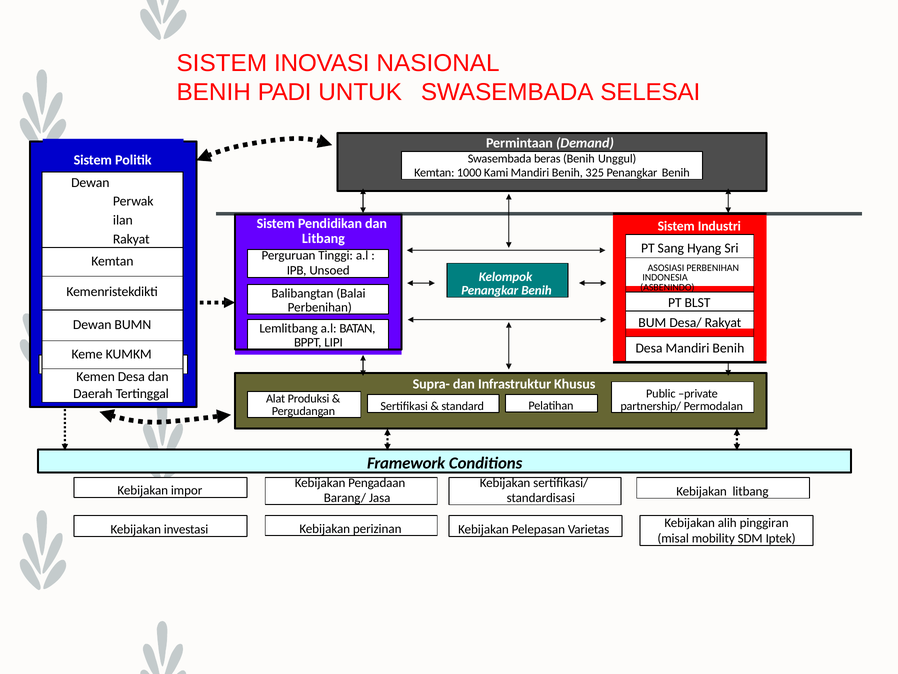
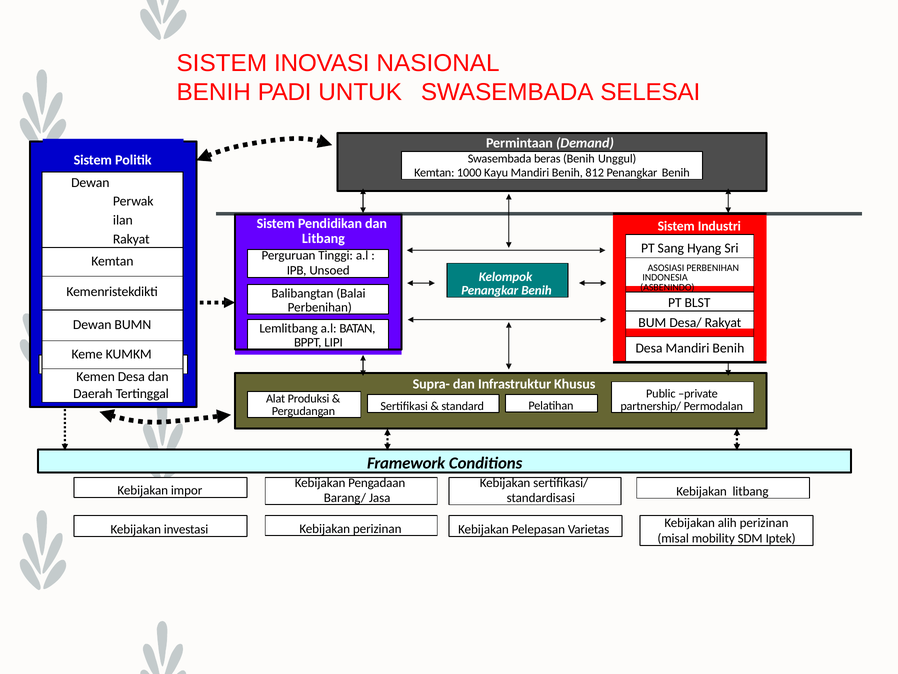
Kami: Kami -> Kayu
325: 325 -> 812
alih pinggiran: pinggiran -> perizinan
